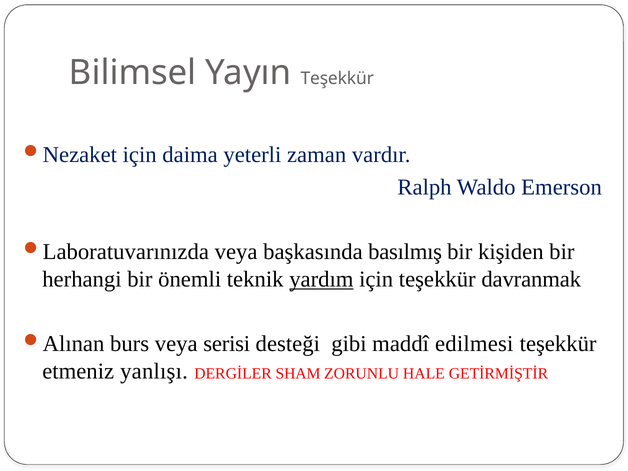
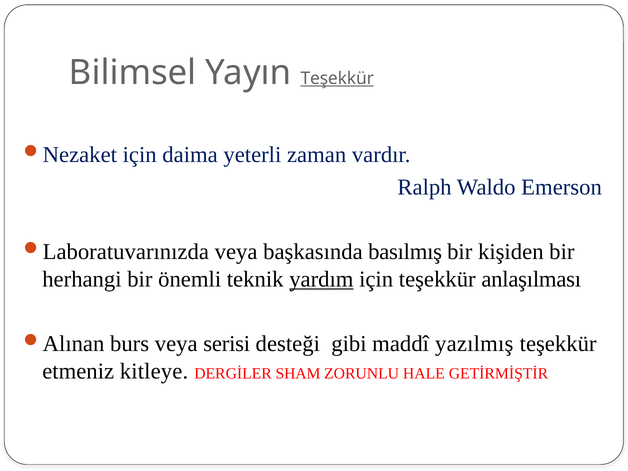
Teşekkür at (337, 78) underline: none -> present
davranmak: davranmak -> anlaşılması
edilmesi: edilmesi -> yazılmış
yanlışı: yanlışı -> kitleye
